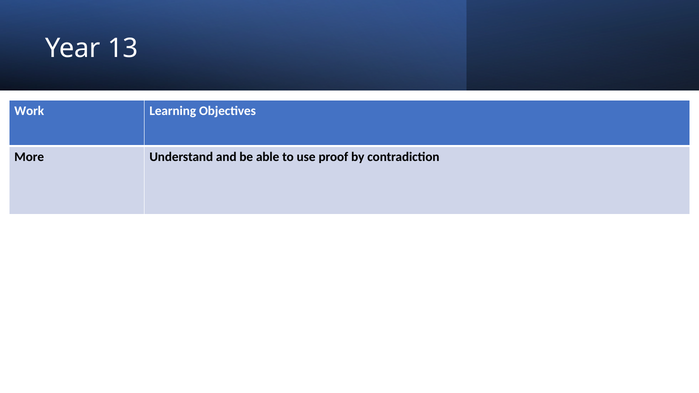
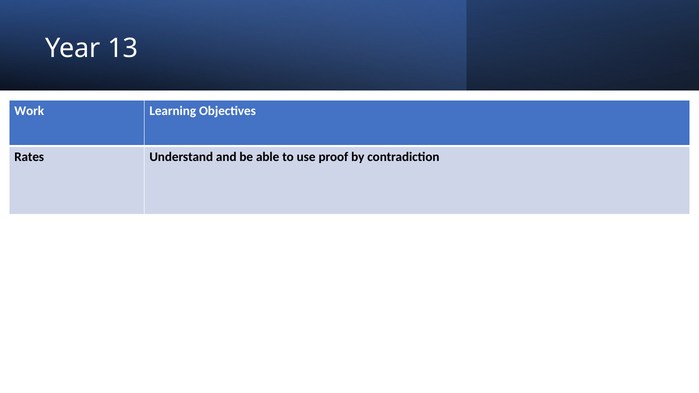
More: More -> Rates
